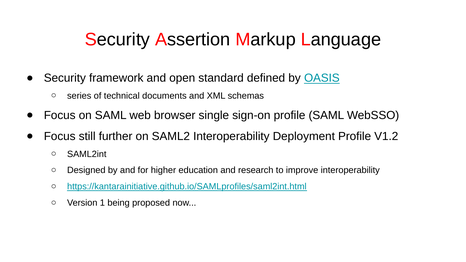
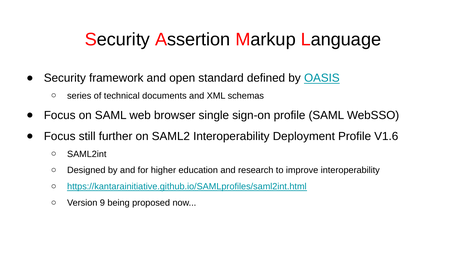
V1.2: V1.2 -> V1.6
1: 1 -> 9
